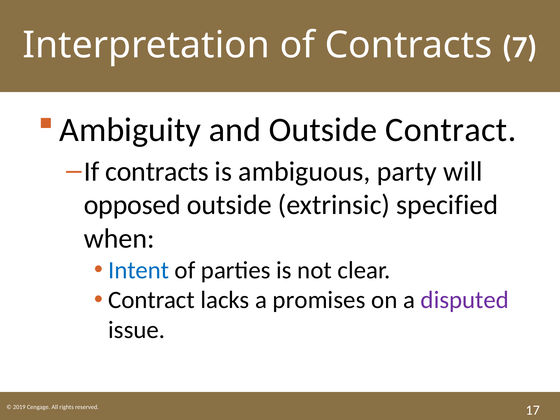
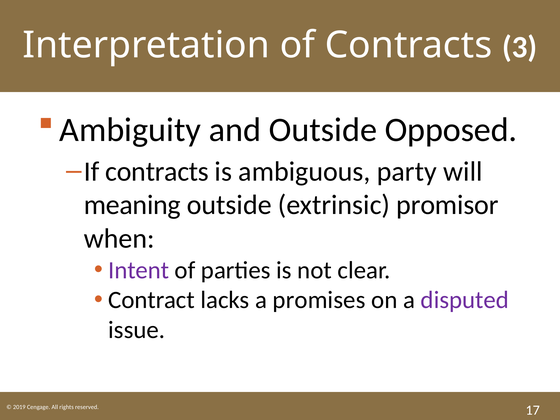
7: 7 -> 3
Outside Contract: Contract -> Opposed
opposed: opposed -> meaning
specified: specified -> promisor
Intent colour: blue -> purple
